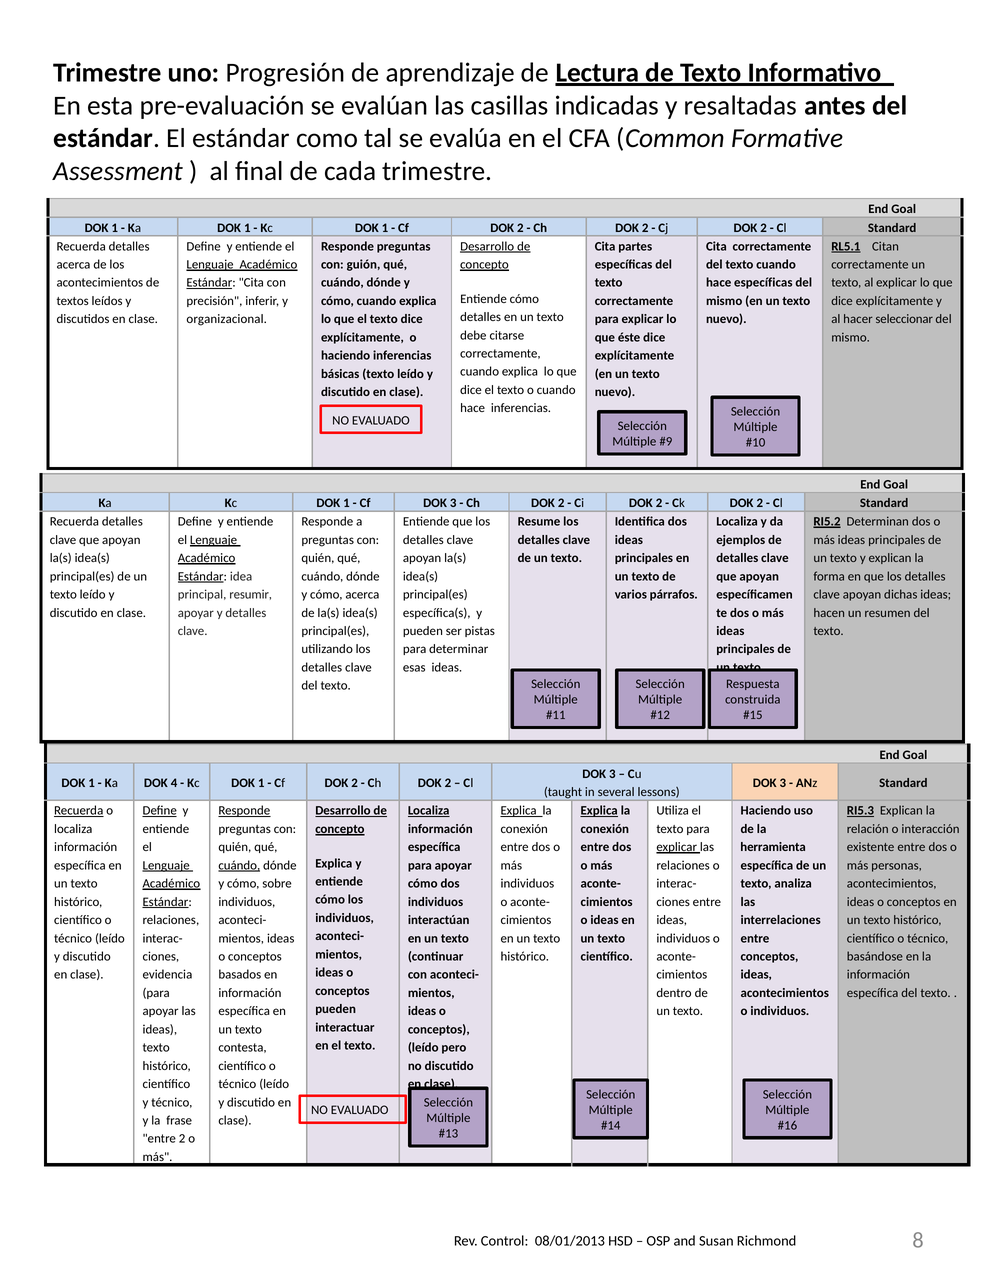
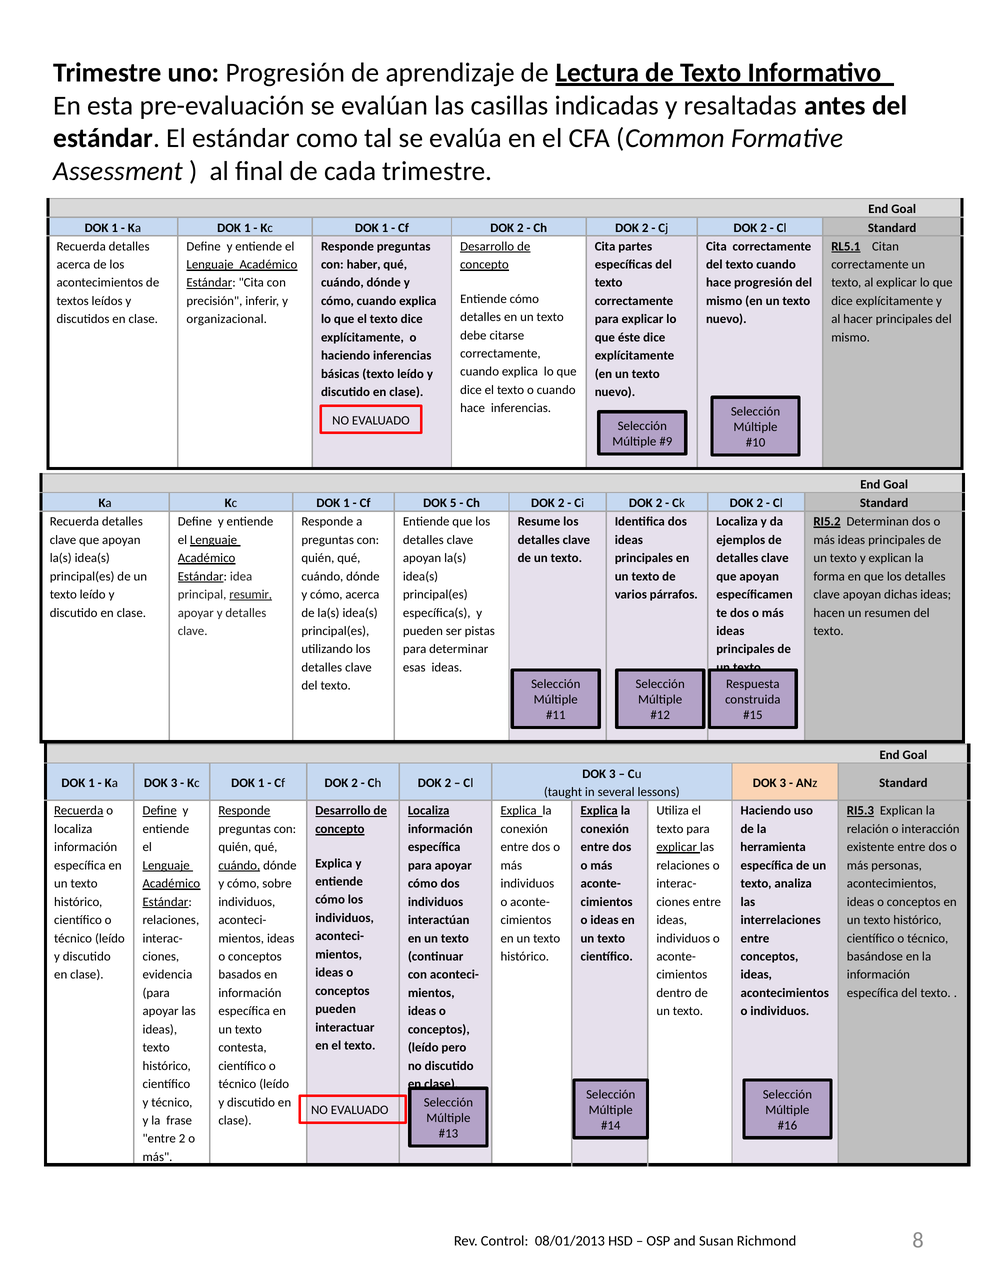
guión: guión -> haber
hace específicas: específicas -> progresión
hacer seleccionar: seleccionar -> principales
Cf DOK 3: 3 -> 5
resumir underline: none -> present
Ka DOK 4: 4 -> 3
